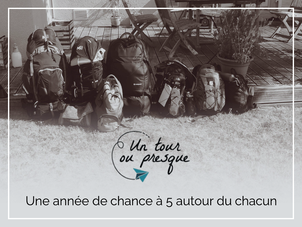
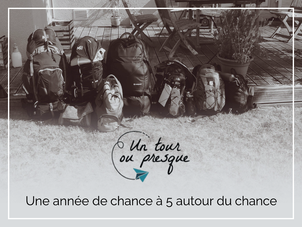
du chacun: chacun -> chance
